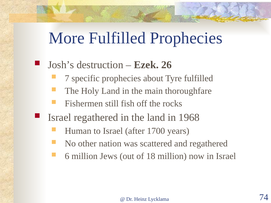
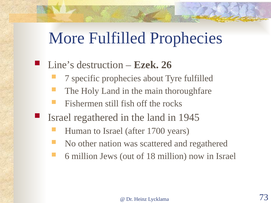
Josh’s: Josh’s -> Line’s
1968: 1968 -> 1945
74: 74 -> 73
